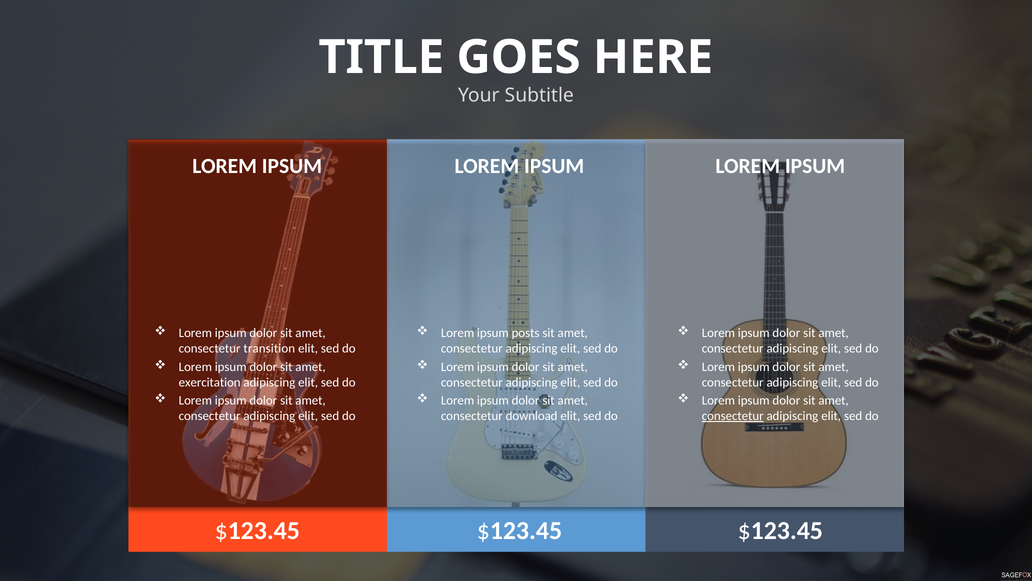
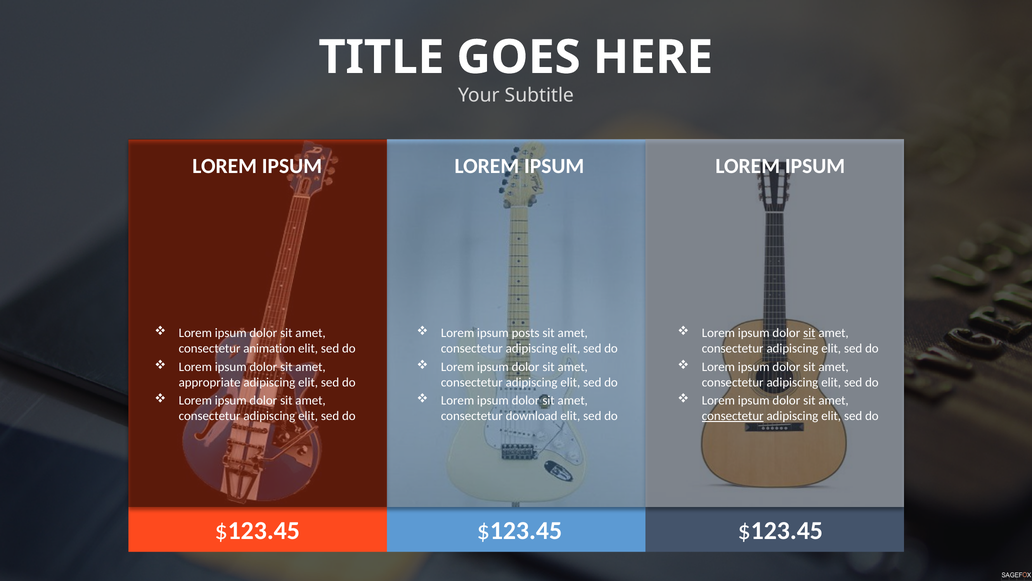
sit at (809, 333) underline: none -> present
transition: transition -> animation
exercitation: exercitation -> appropriate
